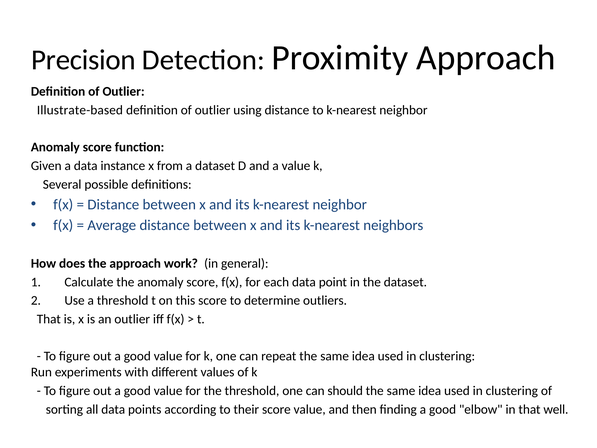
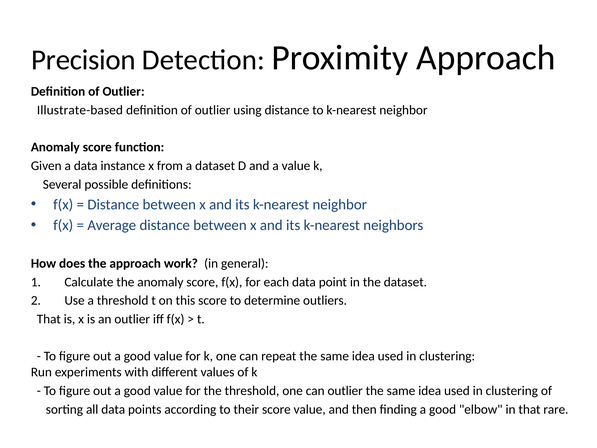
can should: should -> outlier
well: well -> rare
